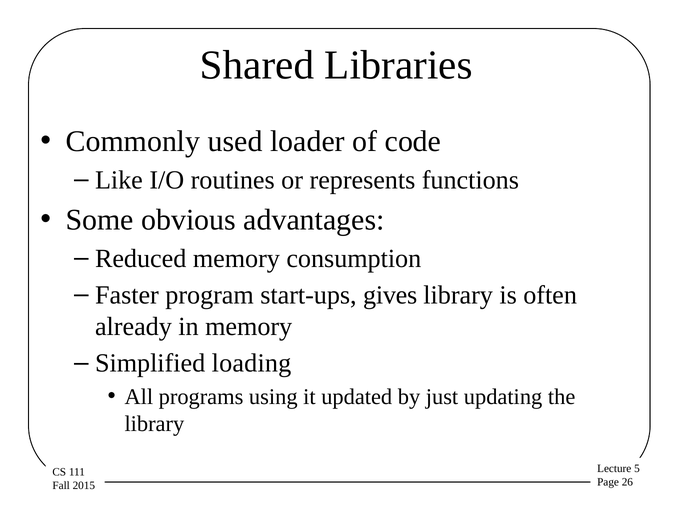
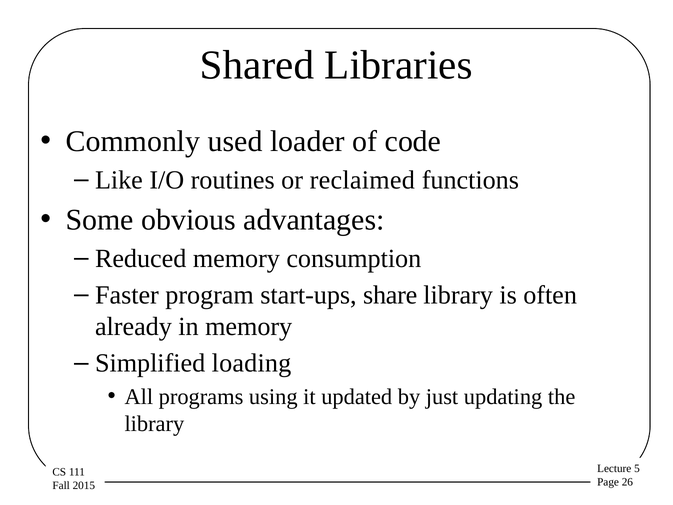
represents: represents -> reclaimed
gives: gives -> share
